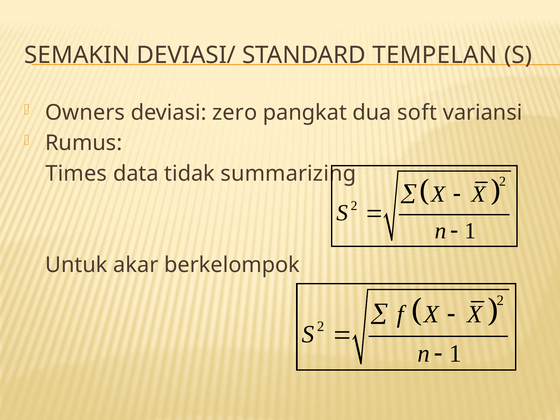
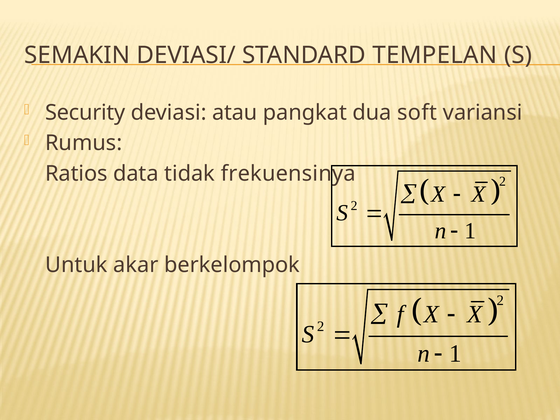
Owners: Owners -> Security
zero: zero -> atau
Times: Times -> Ratios
summarizing: summarizing -> frekuensinya
